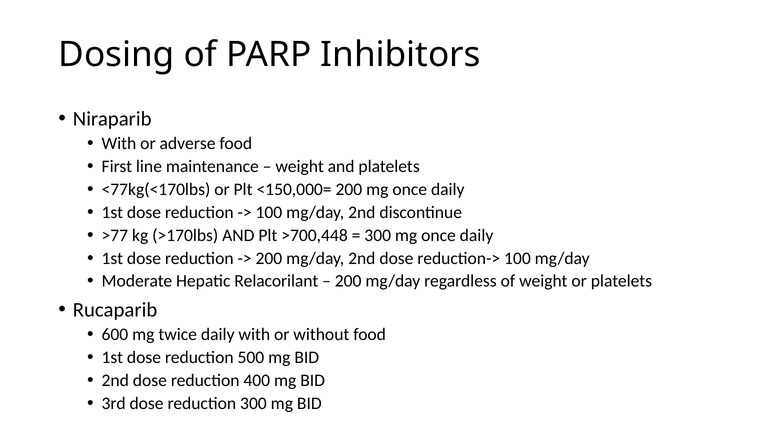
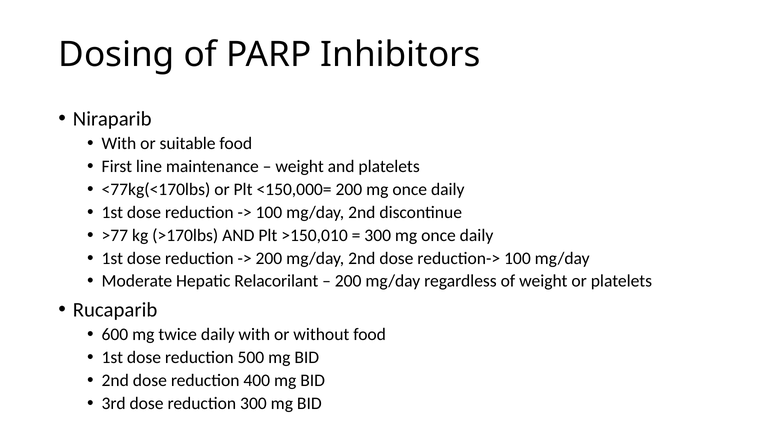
adverse: adverse -> suitable
>700,448: >700,448 -> >150,010
